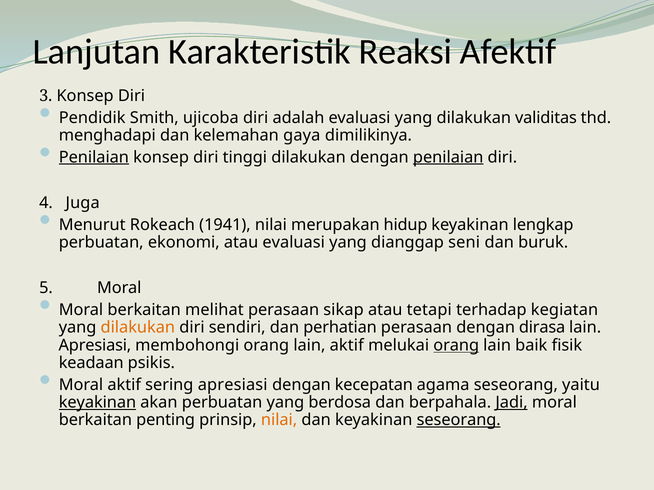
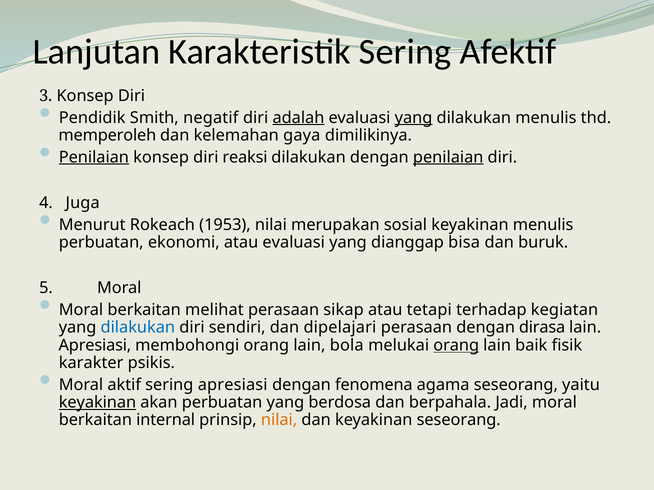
Karakteristik Reaksi: Reaksi -> Sering
ujicoba: ujicoba -> negatif
adalah underline: none -> present
yang at (414, 118) underline: none -> present
dilakukan validitas: validitas -> menulis
menghadapi: menghadapi -> memperoleh
tinggi: tinggi -> reaksi
1941: 1941 -> 1953
hidup: hidup -> sosial
keyakinan lengkap: lengkap -> menulis
seni: seni -> bisa
dilakukan at (138, 328) colour: orange -> blue
perhatian: perhatian -> dipelajari
lain aktif: aktif -> bola
keadaan: keadaan -> karakter
kecepatan: kecepatan -> fenomena
Jadi underline: present -> none
penting: penting -> internal
seseorang at (459, 420) underline: present -> none
